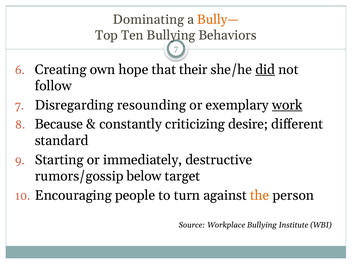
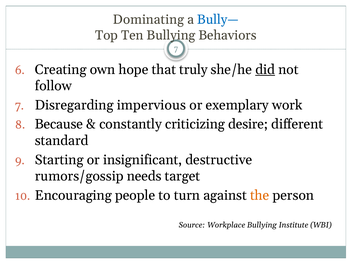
Bully— colour: orange -> blue
their: their -> truly
resounding: resounding -> impervious
work underline: present -> none
immediately: immediately -> insignificant
below: below -> needs
